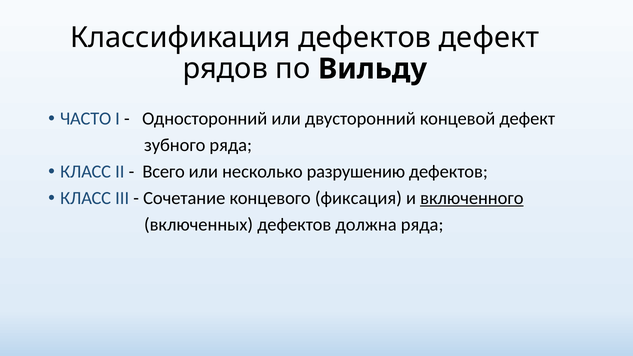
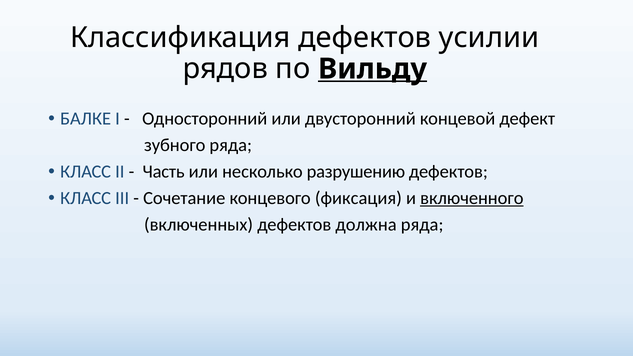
дефектов дефект: дефект -> усилии
Вильду underline: none -> present
ЧАСТО: ЧАСТО -> БАЛКЕ
Всего: Всего -> Часть
